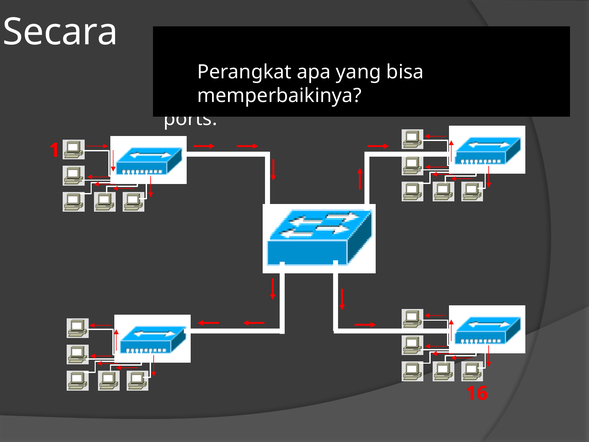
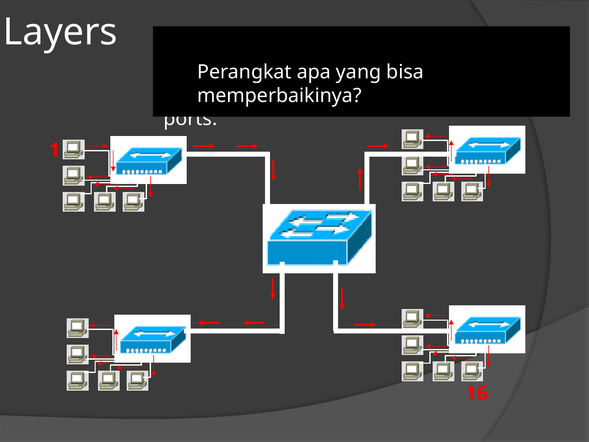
Secara: Secara -> Layers
